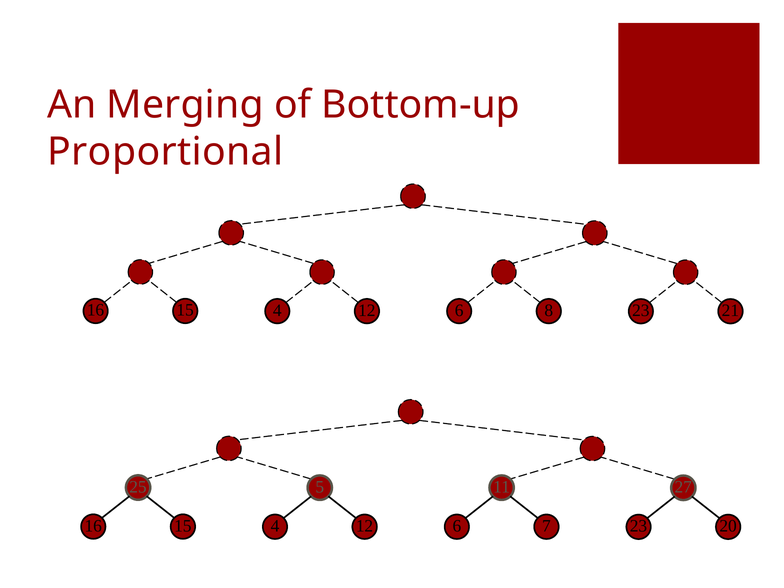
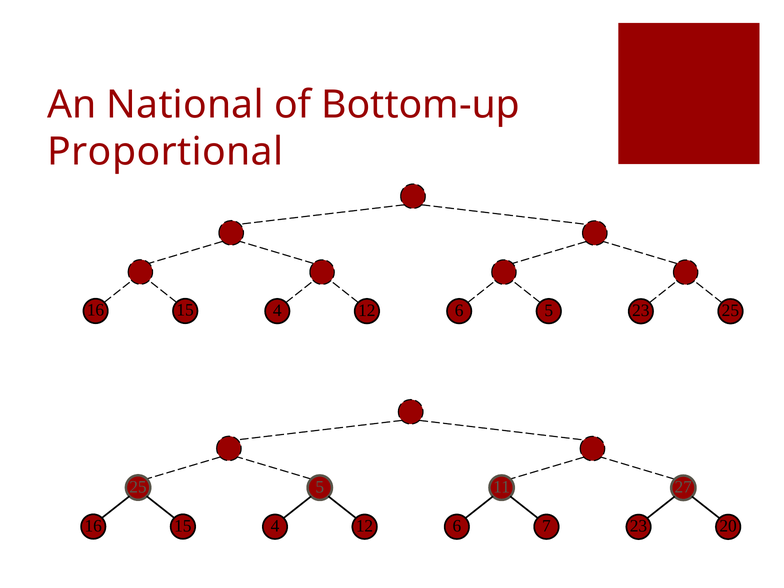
Merging: Merging -> National
4 8: 8 -> 5
6 21: 21 -> 25
